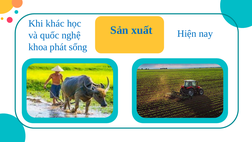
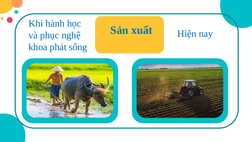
khác: khác -> hành
quốc: quốc -> phục
